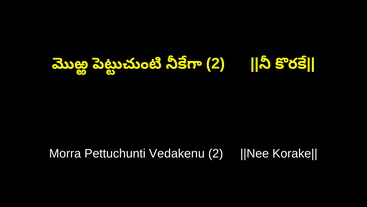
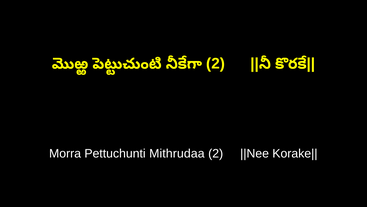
Vedakenu: Vedakenu -> Mithrudaa
